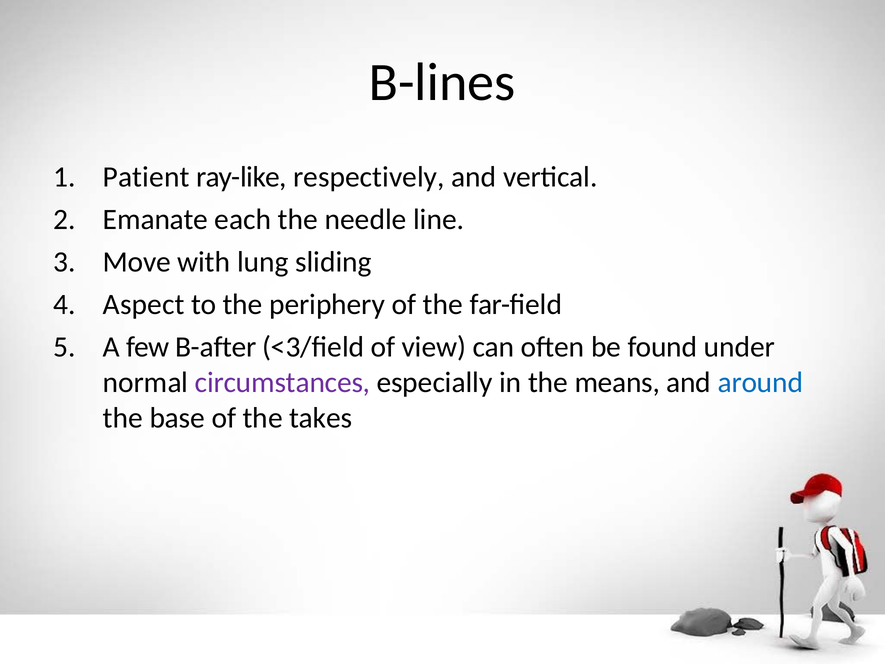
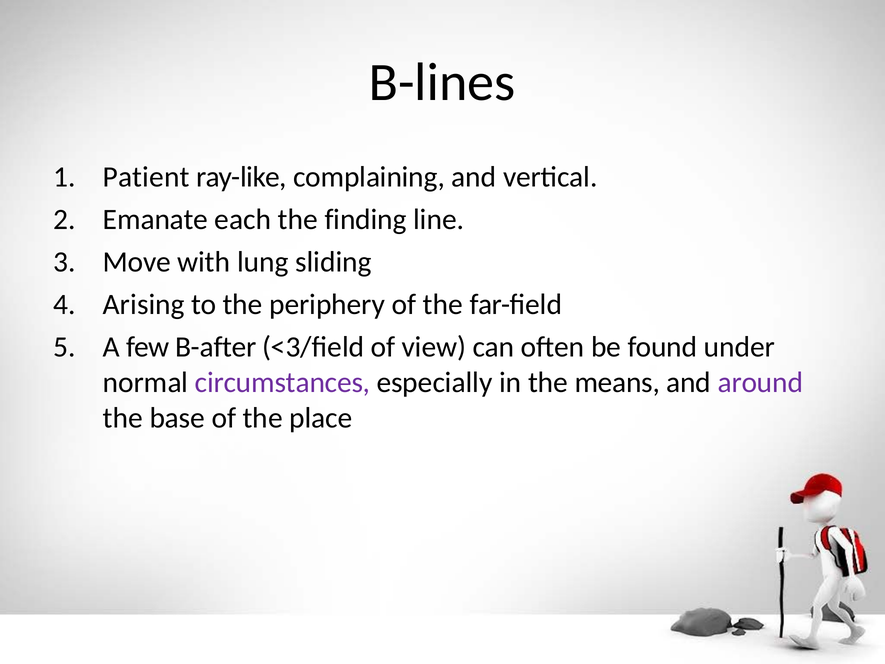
respectively: respectively -> complaining
needle: needle -> finding
Aspect: Aspect -> Arising
around colour: blue -> purple
takes: takes -> place
